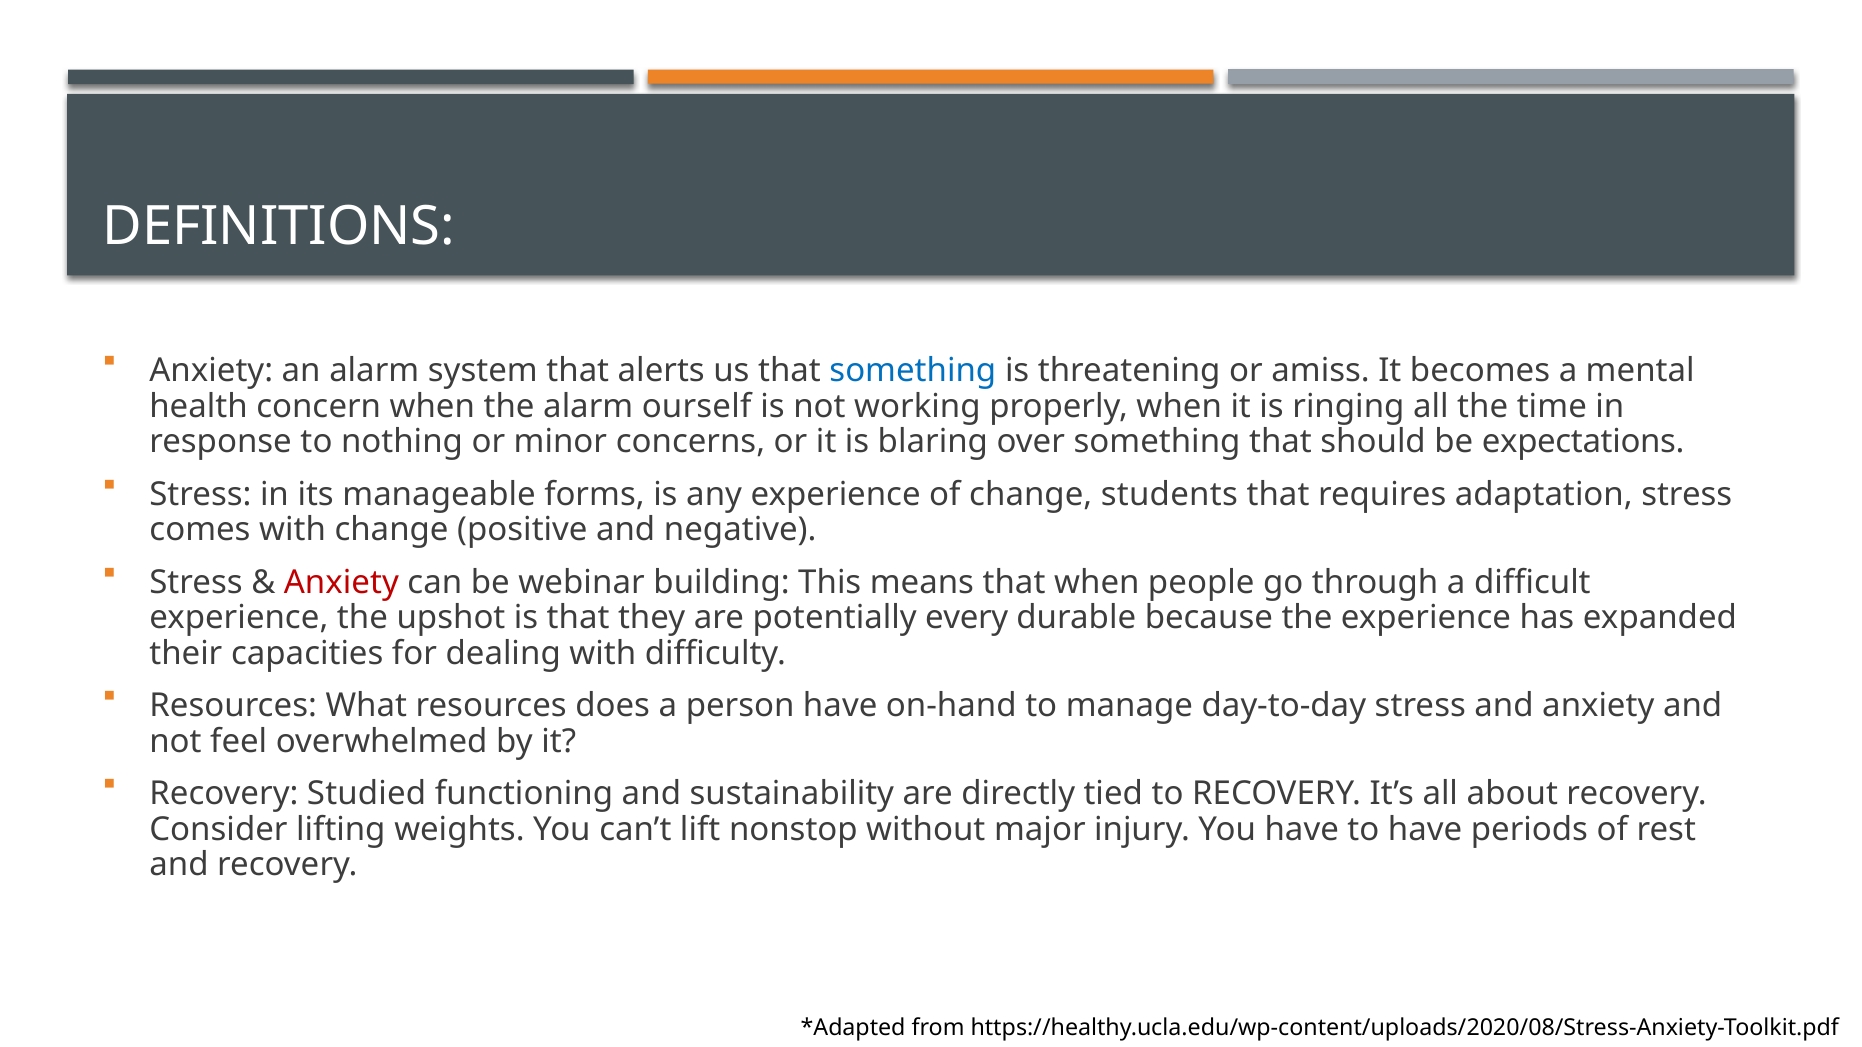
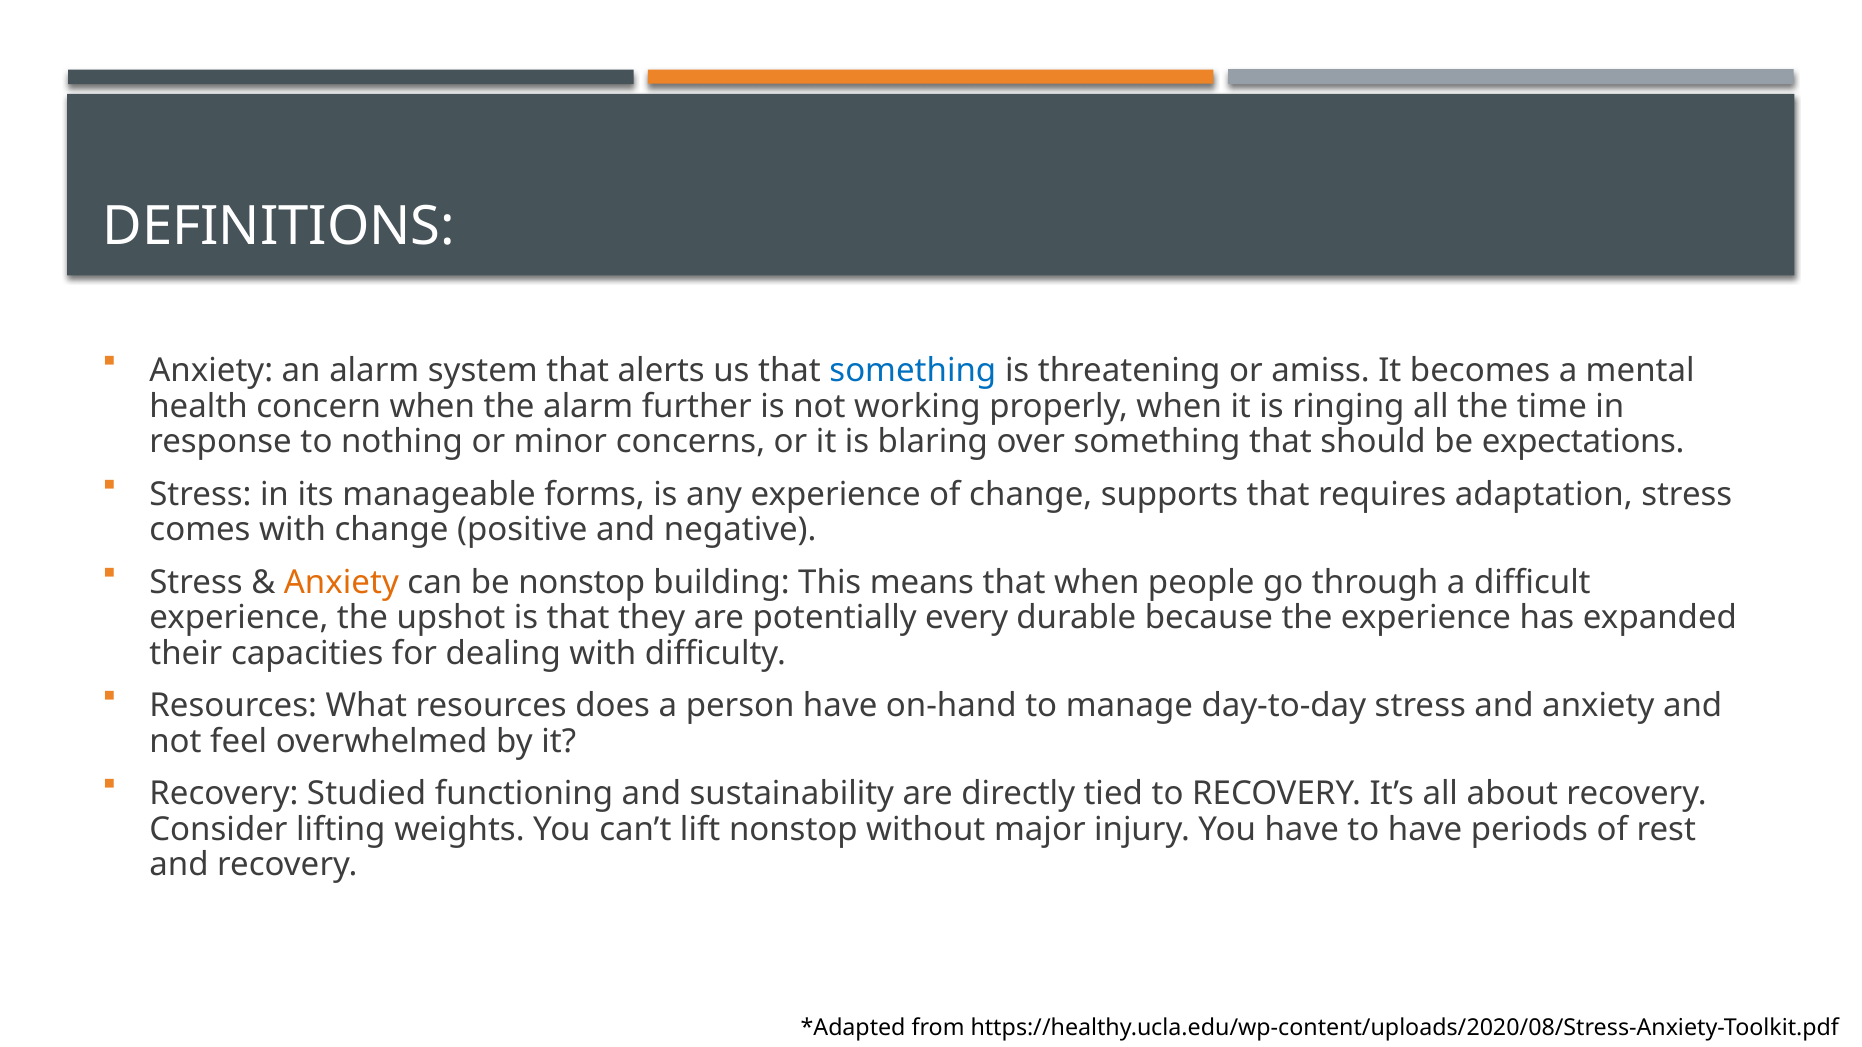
ourself: ourself -> further
students: students -> supports
Anxiety at (341, 583) colour: red -> orange
be webinar: webinar -> nonstop
